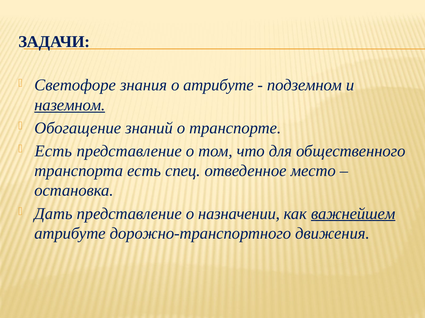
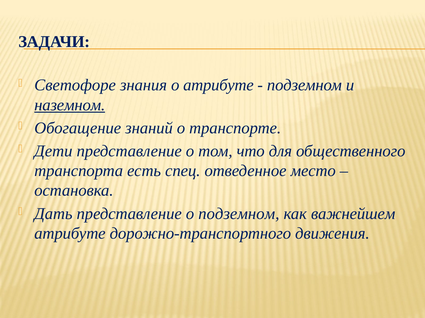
Есть at (53, 151): Есть -> Дети
о назначении: назначении -> подземном
важнейшем underline: present -> none
